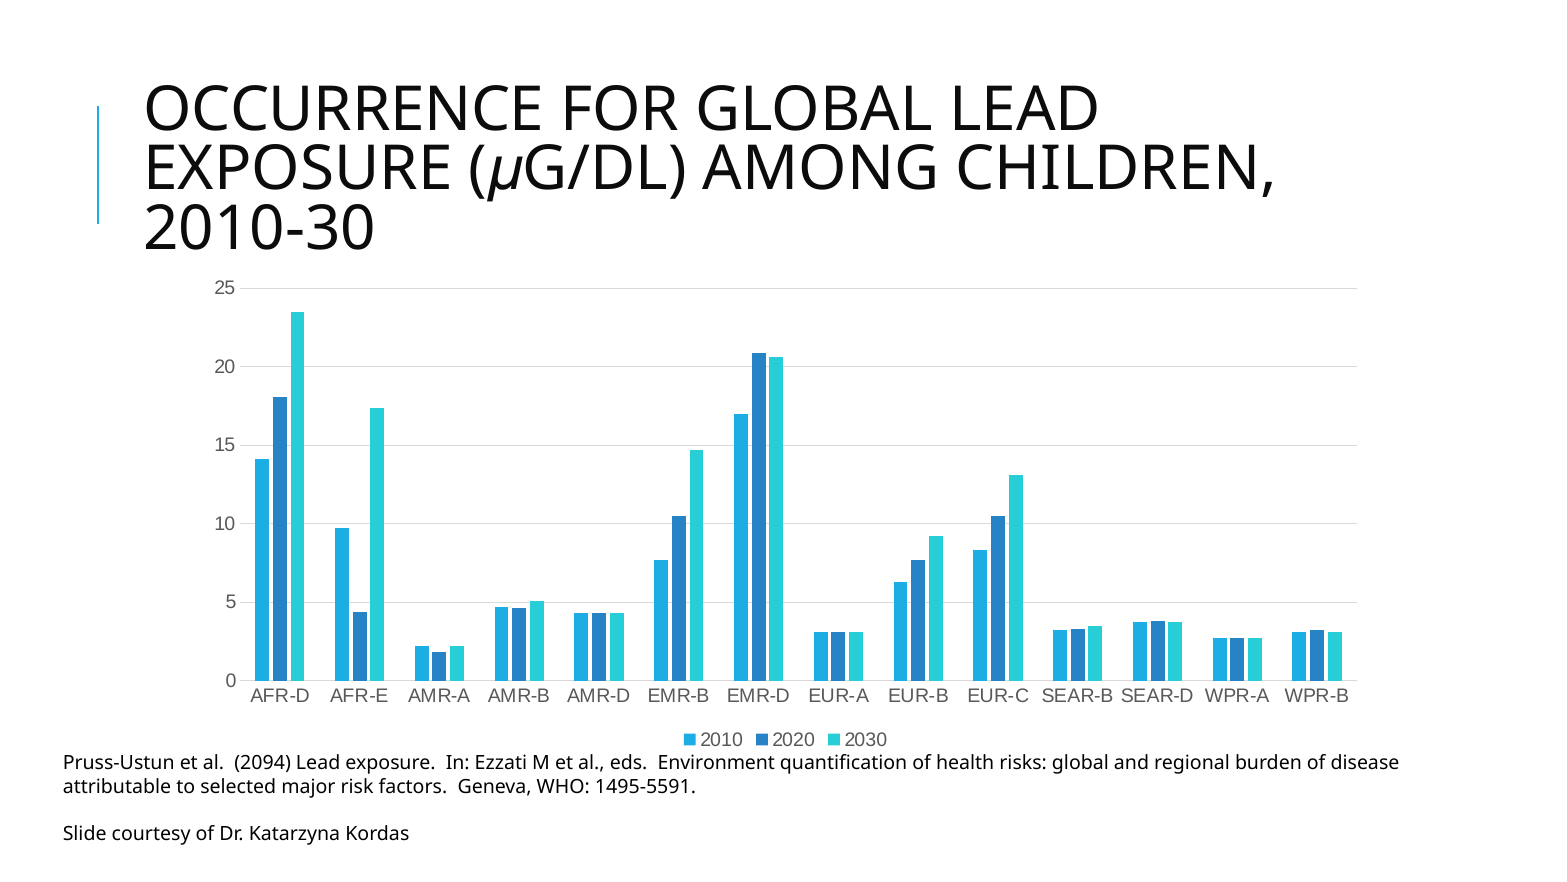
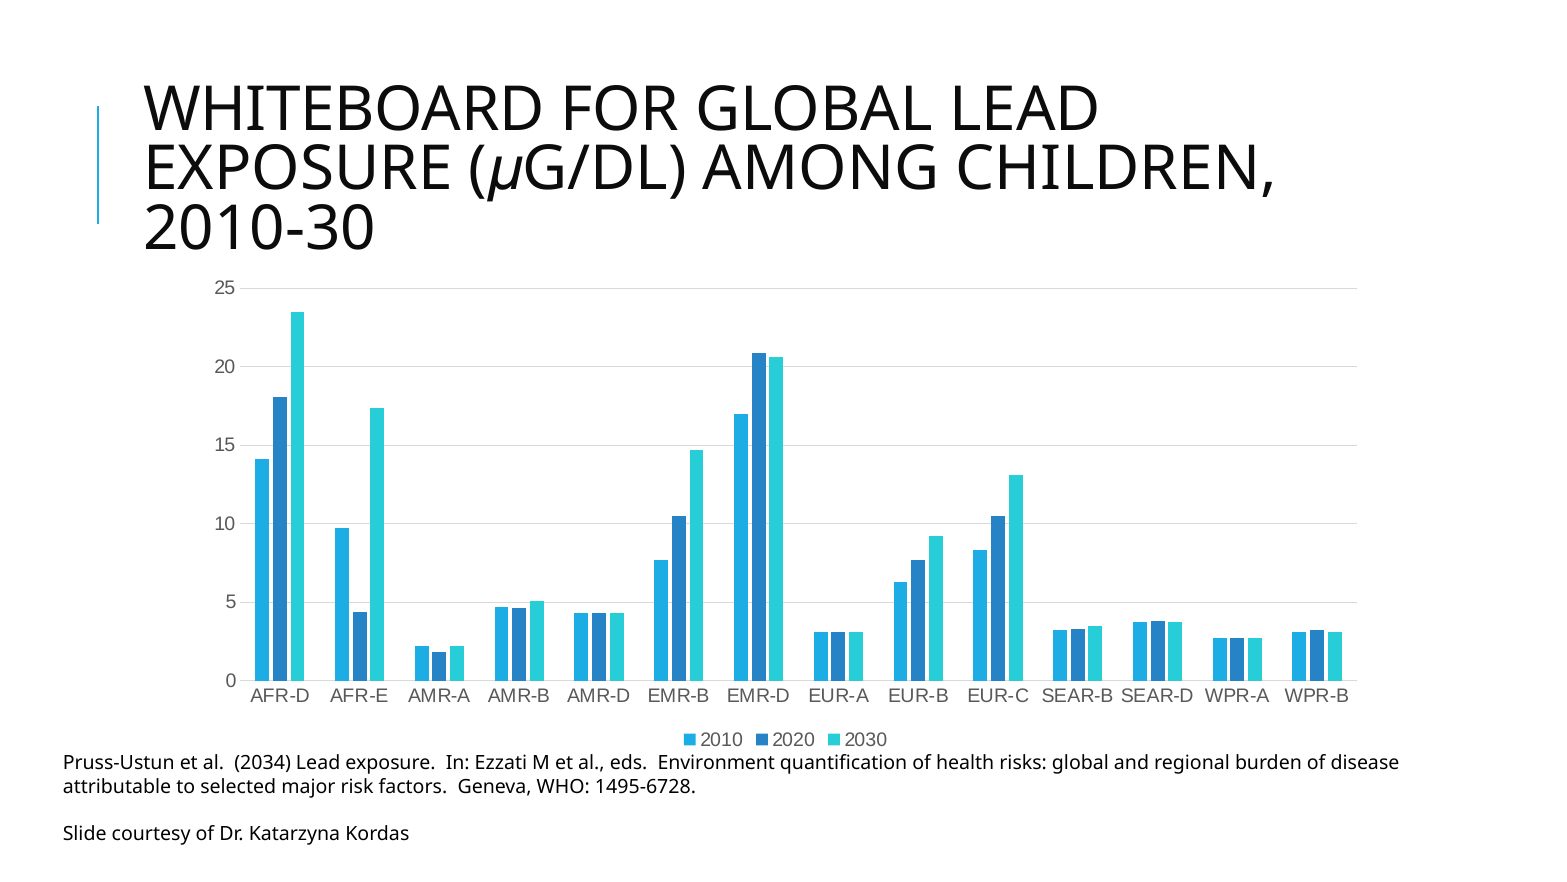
OCCURRENCE: OCCURRENCE -> WHITEBOARD
2094: 2094 -> 2034
1495-5591: 1495-5591 -> 1495-6728
